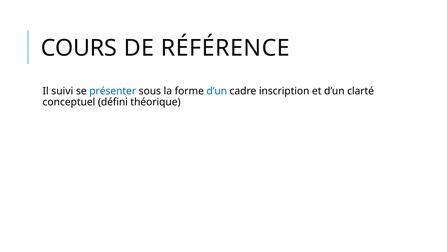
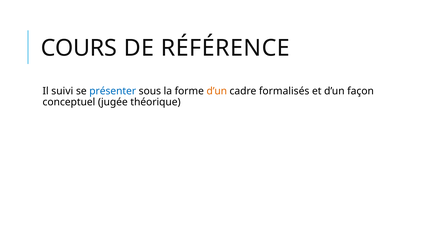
d’un at (217, 91) colour: blue -> orange
inscription: inscription -> formalisés
clarté: clarté -> façon
défini: défini -> jugée
